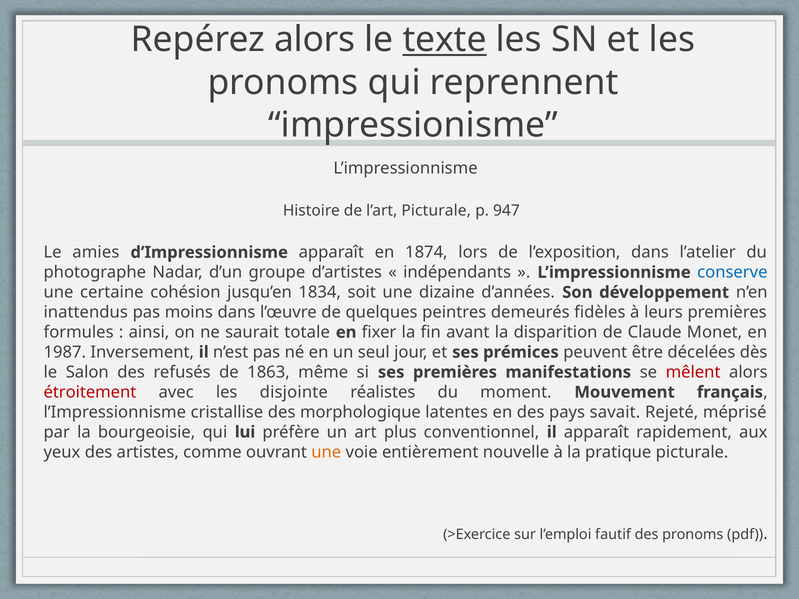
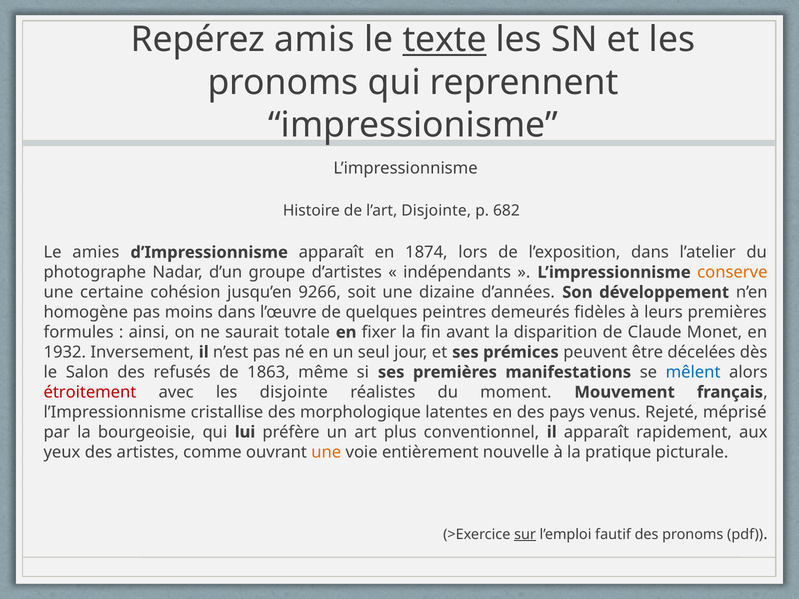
Repérez alors: alors -> amis
l’art Picturale: Picturale -> Disjointe
947: 947 -> 682
conserve colour: blue -> orange
1834: 1834 -> 9266
inattendus: inattendus -> homogène
1987: 1987 -> 1932
mêlent colour: red -> blue
savait: savait -> venus
sur underline: none -> present
